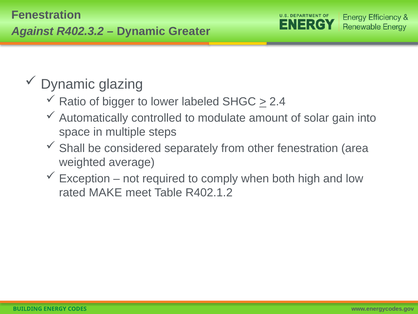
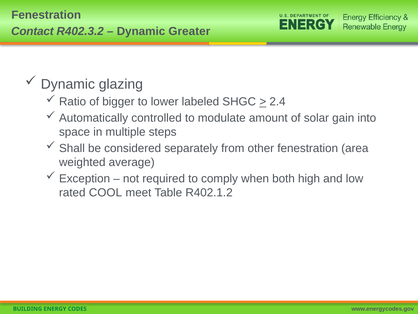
Against: Against -> Contact
MAKE: MAKE -> COOL
